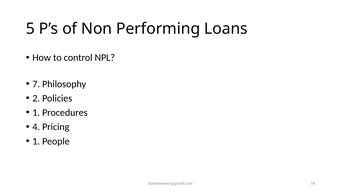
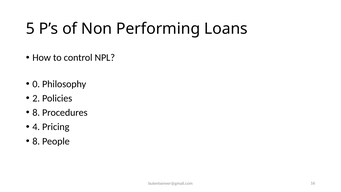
7: 7 -> 0
1 at (36, 112): 1 -> 8
1 at (36, 141): 1 -> 8
